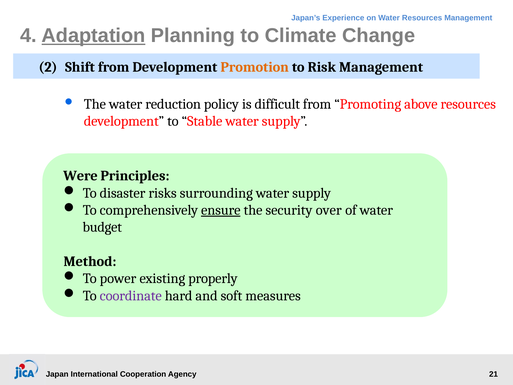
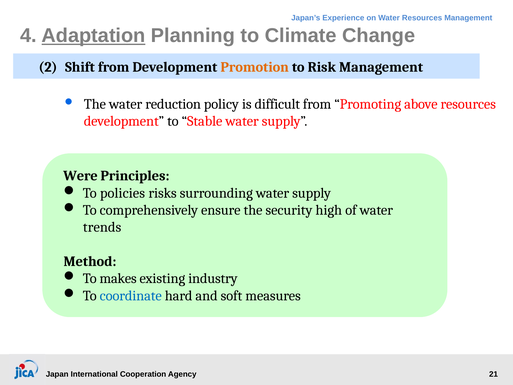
disaster: disaster -> policies
ensure underline: present -> none
over: over -> high
budget: budget -> trends
power: power -> makes
properly: properly -> industry
coordinate colour: purple -> blue
